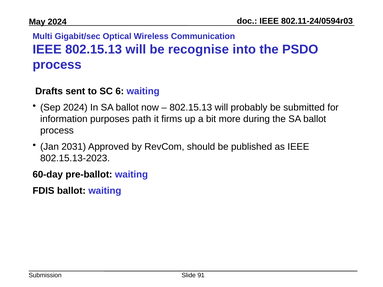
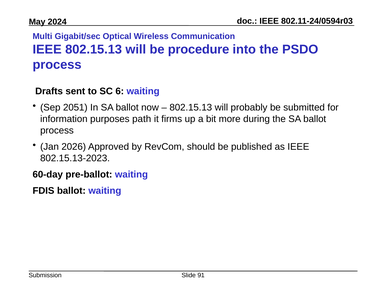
recognise: recognise -> procedure
Sep 2024: 2024 -> 2051
2031: 2031 -> 2026
